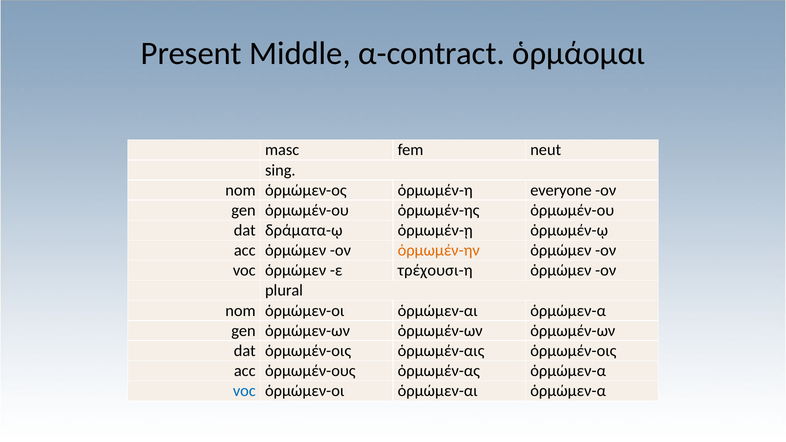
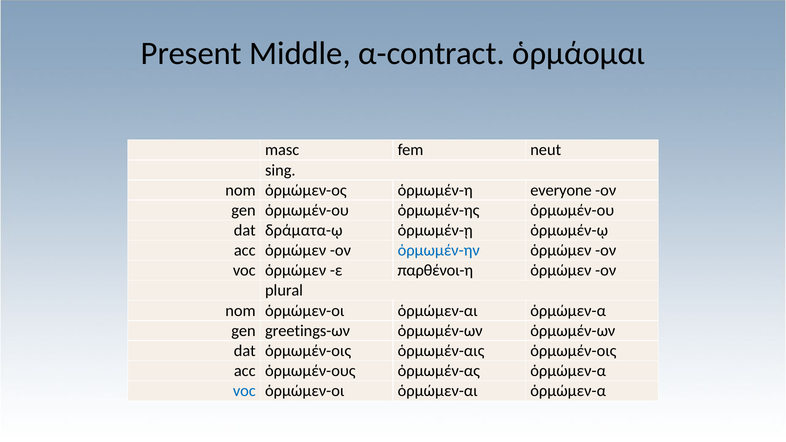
ὁρμωμέν-ην colour: orange -> blue
τρέχουσι-η: τρέχουσι-η -> παρθένοι-η
ὁρμώμεν-ων: ὁρμώμεν-ων -> greetings-ων
